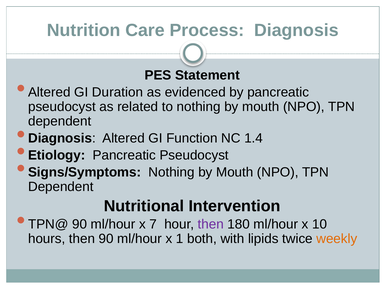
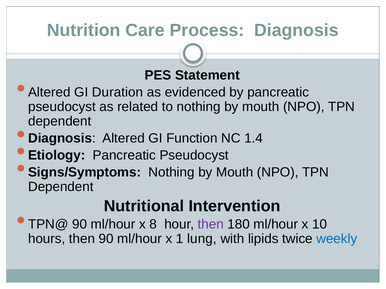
7: 7 -> 8
both: both -> lung
weekly colour: orange -> blue
